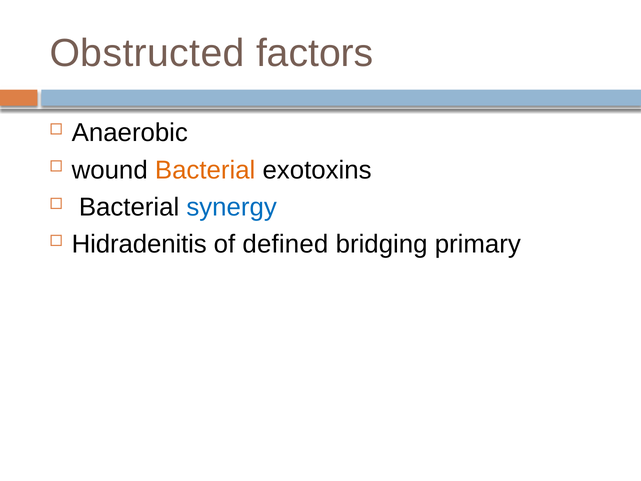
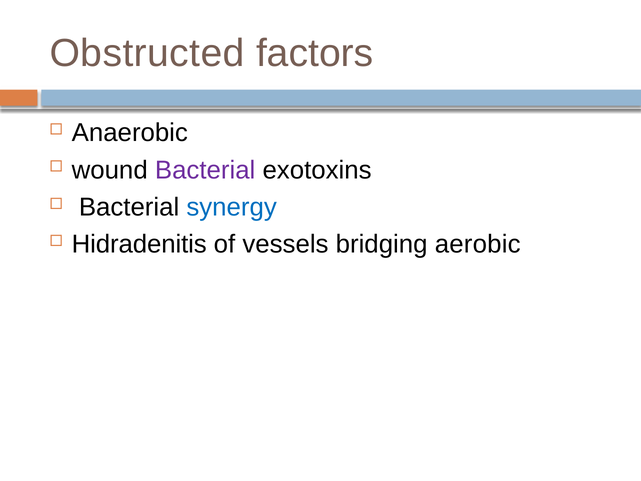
Bacterial at (205, 170) colour: orange -> purple
defined: defined -> vessels
primary: primary -> aerobic
